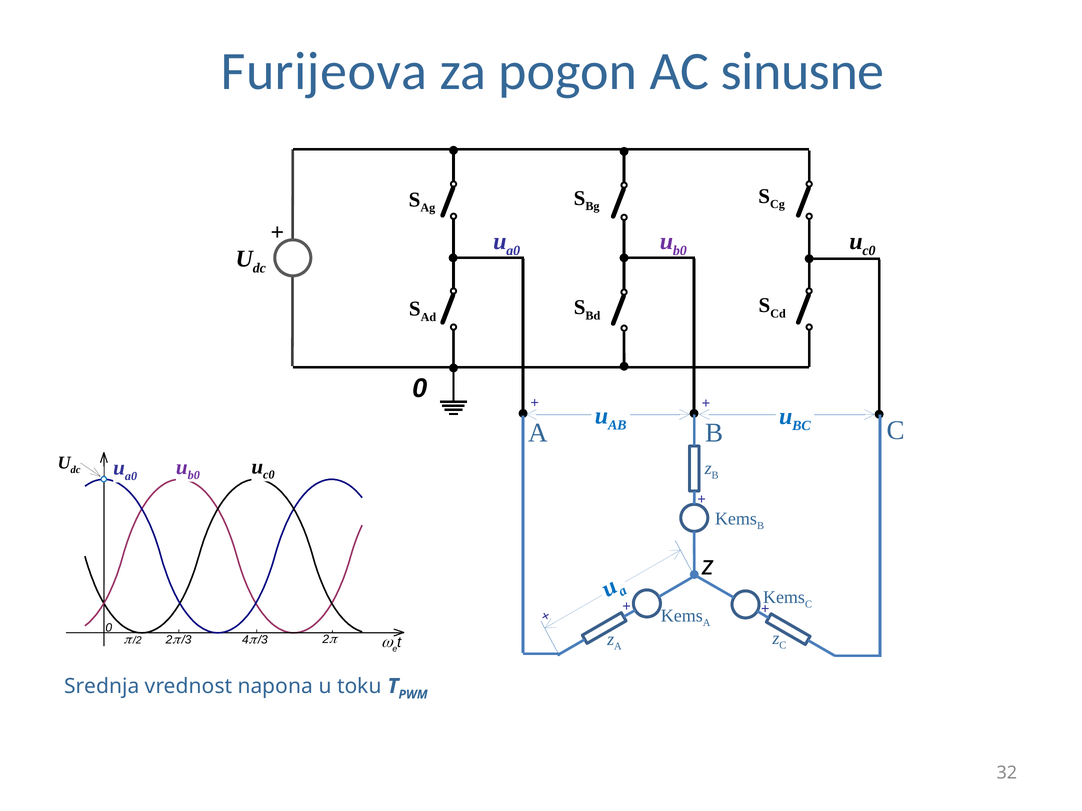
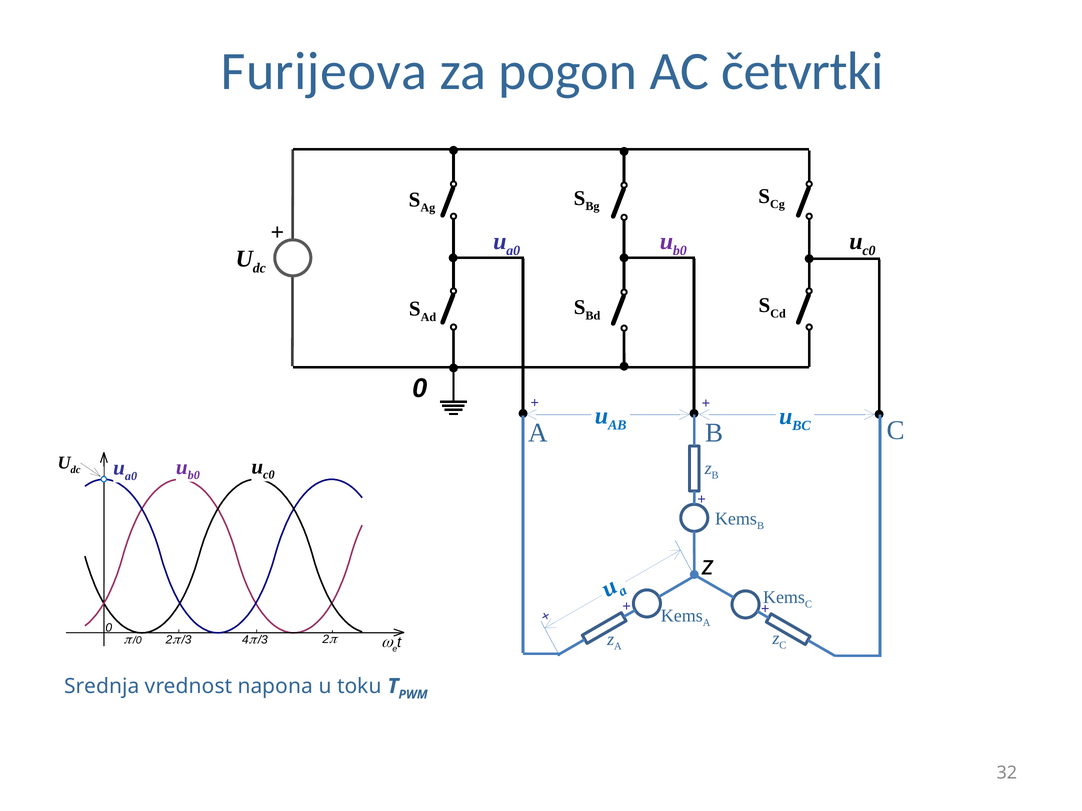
sinusne: sinusne -> četvrtki
/2: /2 -> /0
